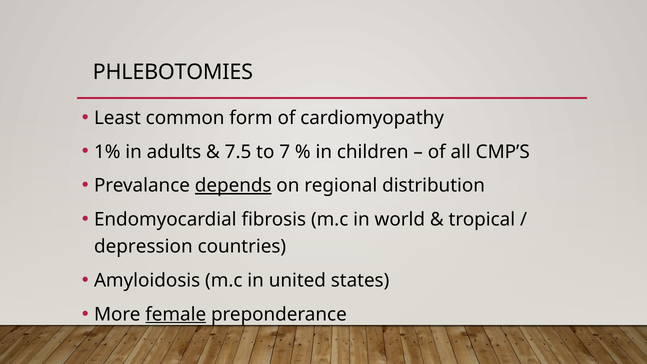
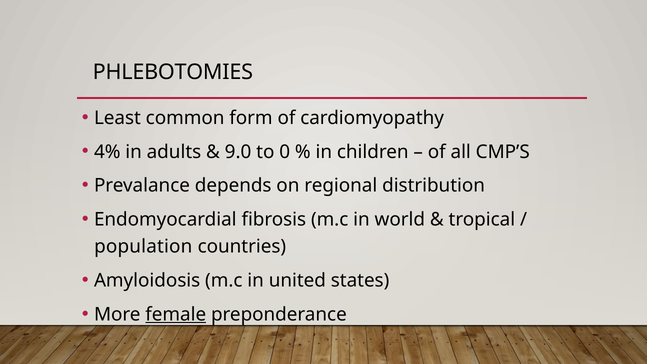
1%: 1% -> 4%
7.5: 7.5 -> 9.0
7: 7 -> 0
depends underline: present -> none
depression: depression -> population
